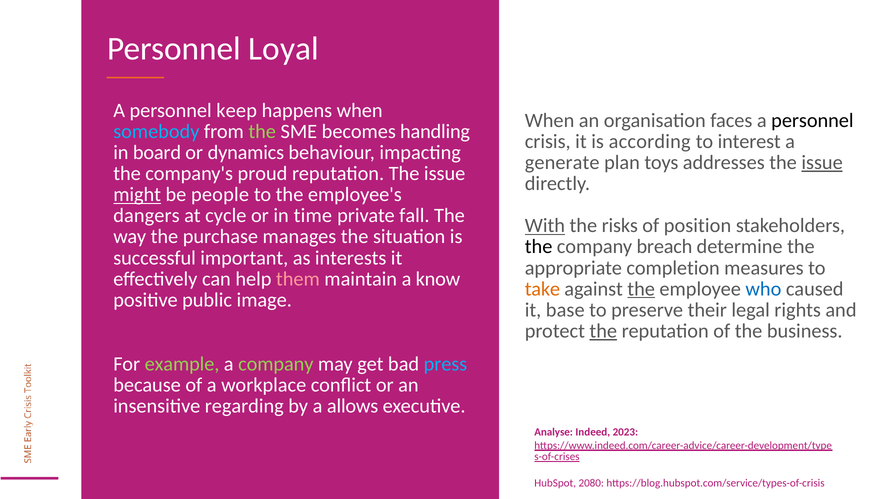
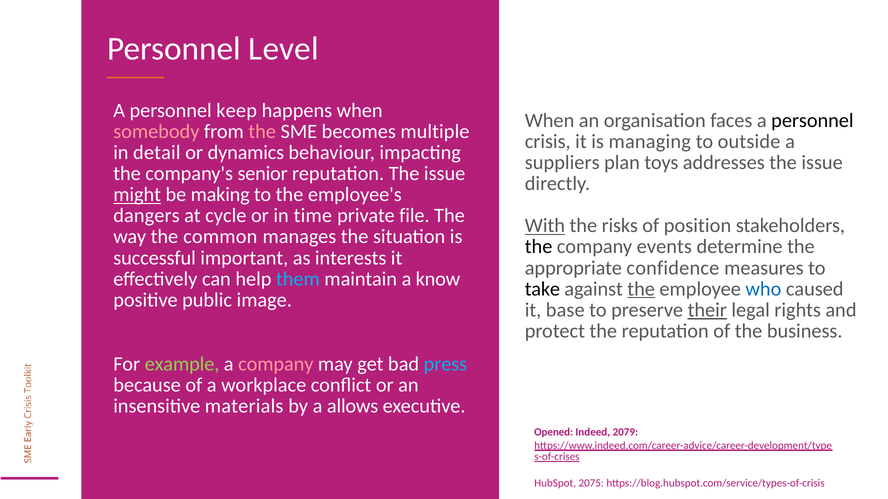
Loyal: Loyal -> Level
somebody colour: light blue -> pink
the at (262, 132) colour: light green -> pink
handling: handling -> multiple
according: according -> managing
interest: interest -> outside
board: board -> detail
generate: generate -> suppliers
issue at (822, 163) underline: present -> none
proud: proud -> senior
people: people -> making
fall: fall -> file
purchase: purchase -> common
breach: breach -> events
completion: completion -> confidence
them colour: pink -> light blue
take colour: orange -> black
their underline: none -> present
the at (603, 331) underline: present -> none
company at (276, 364) colour: light green -> pink
regarding: regarding -> materials
Analyse: Analyse -> Opened
2023: 2023 -> 2079
2080: 2080 -> 2075
